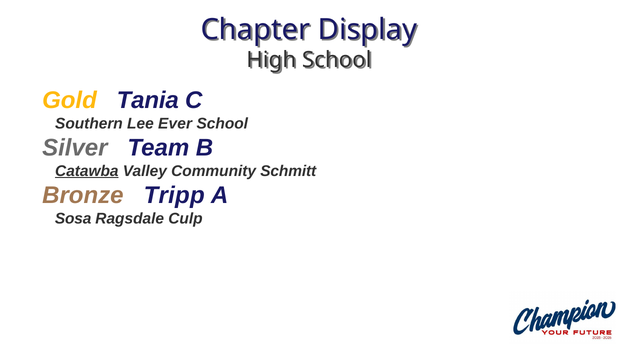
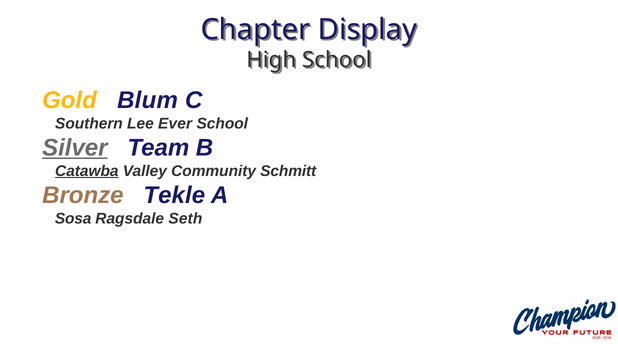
Tania: Tania -> Blum
Silver underline: none -> present
Tripp: Tripp -> Tekle
Culp: Culp -> Seth
